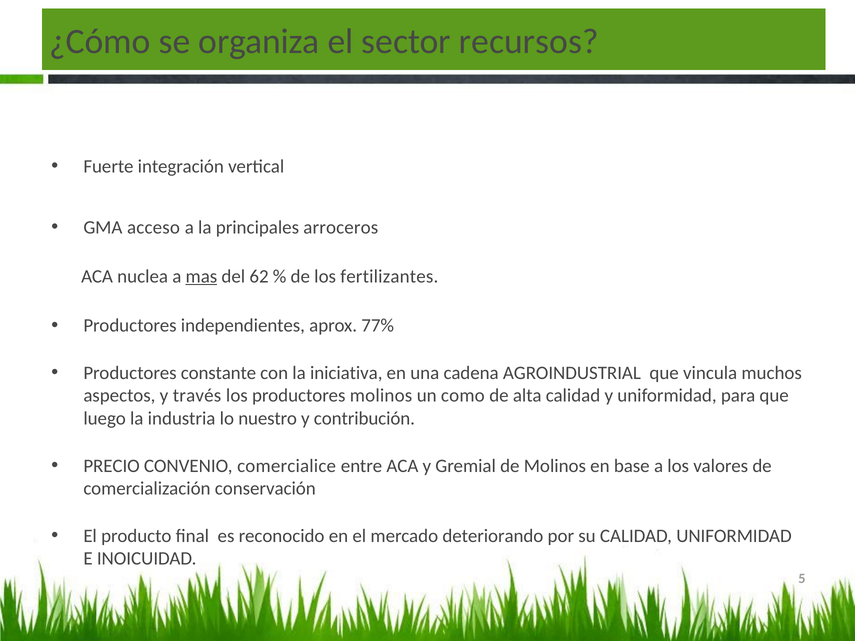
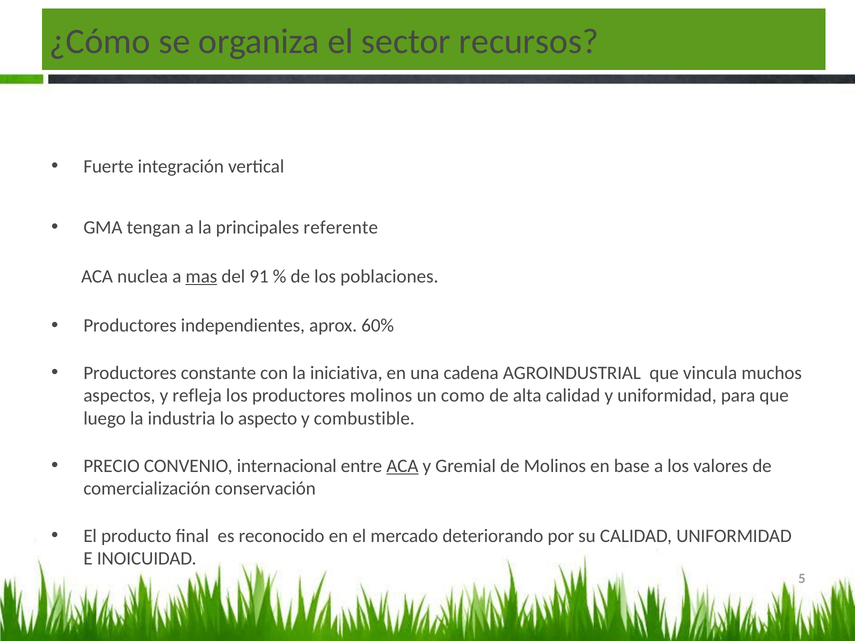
acceso: acceso -> tengan
arroceros: arroceros -> referente
62: 62 -> 91
fertilizantes: fertilizantes -> poblaciones
77%: 77% -> 60%
través: través -> refleja
nuestro: nuestro -> aspecto
contribución: contribución -> combustible
comercialice: comercialice -> internacional
ACA at (402, 466) underline: none -> present
